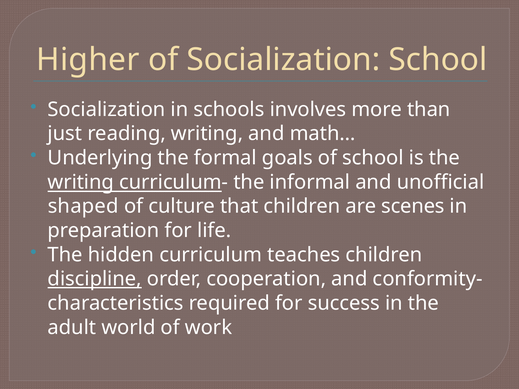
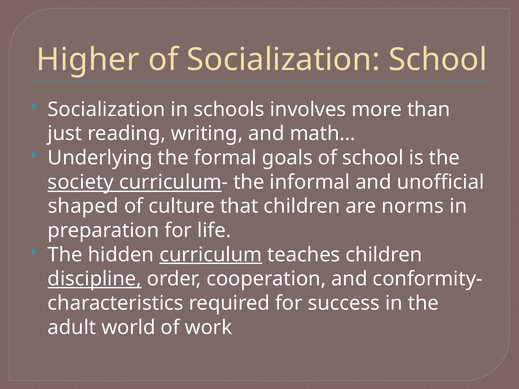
writing at (81, 182): writing -> society
scenes: scenes -> norms
curriculum underline: none -> present
